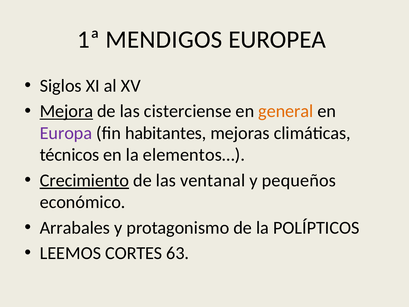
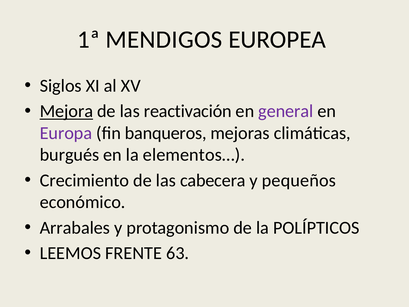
cisterciense: cisterciense -> reactivación
general colour: orange -> purple
habitantes: habitantes -> banqueros
técnicos: técnicos -> burgués
Crecimiento underline: present -> none
ventanal: ventanal -> cabecera
CORTES: CORTES -> FRENTE
